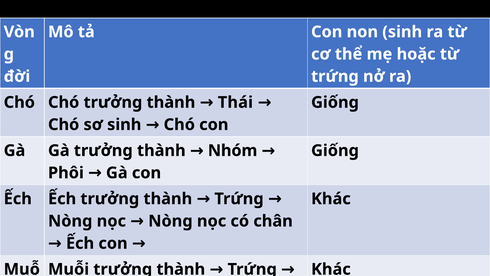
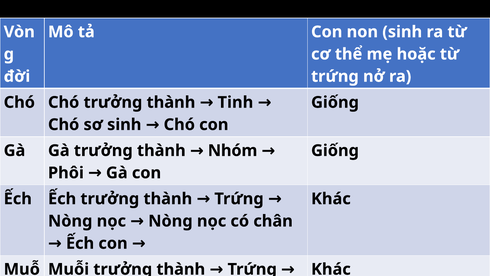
Thái: Thái -> Tinh
